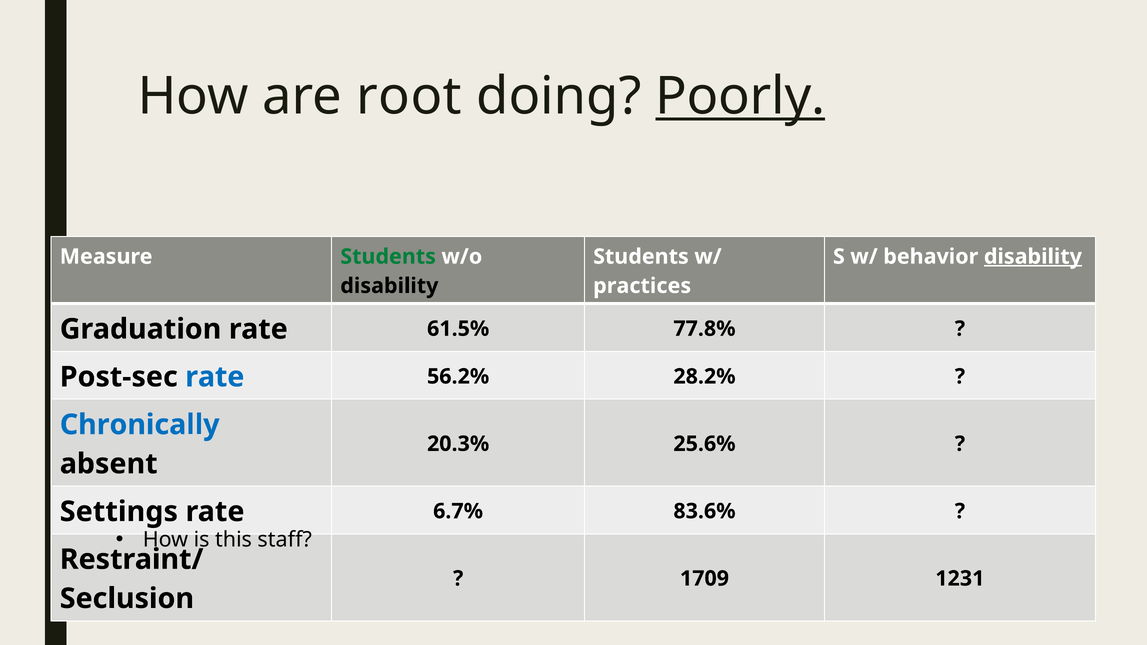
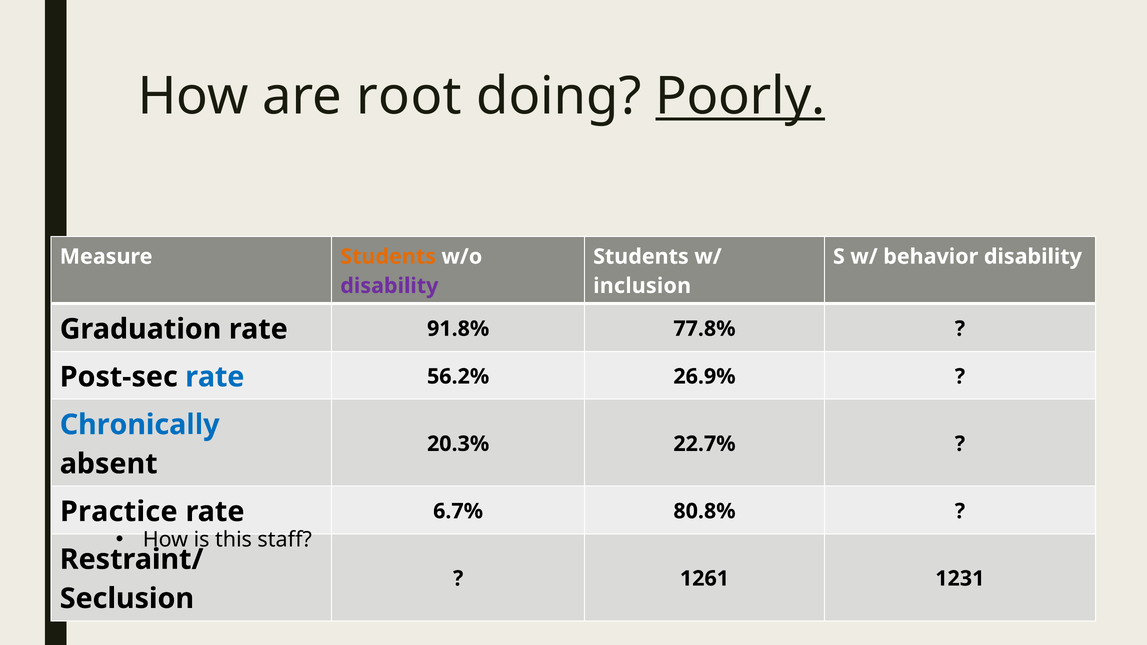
Students at (388, 257) colour: green -> orange
disability at (1033, 257) underline: present -> none
disability at (389, 286) colour: black -> purple
practices: practices -> inclusion
61.5%: 61.5% -> 91.8%
28.2%: 28.2% -> 26.9%
25.6%: 25.6% -> 22.7%
Settings: Settings -> Practice
83.6%: 83.6% -> 80.8%
1709: 1709 -> 1261
